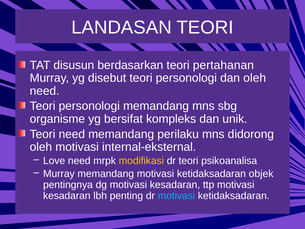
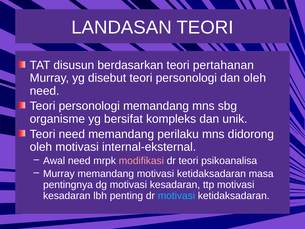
Love: Love -> Awal
modifikasi colour: yellow -> pink
objek: objek -> masa
